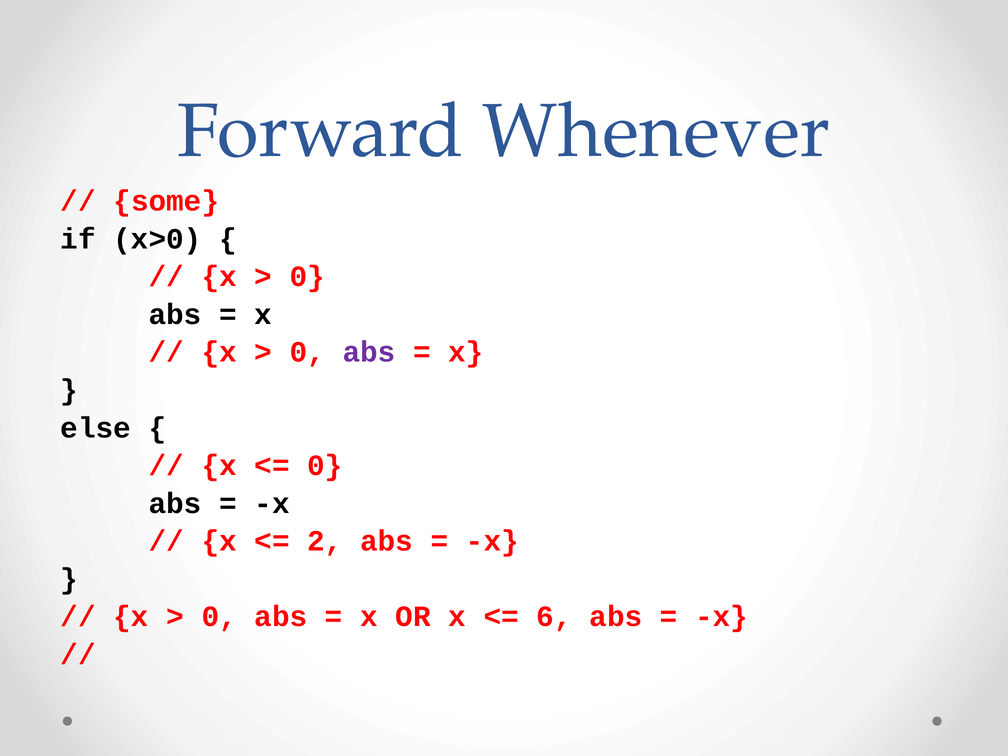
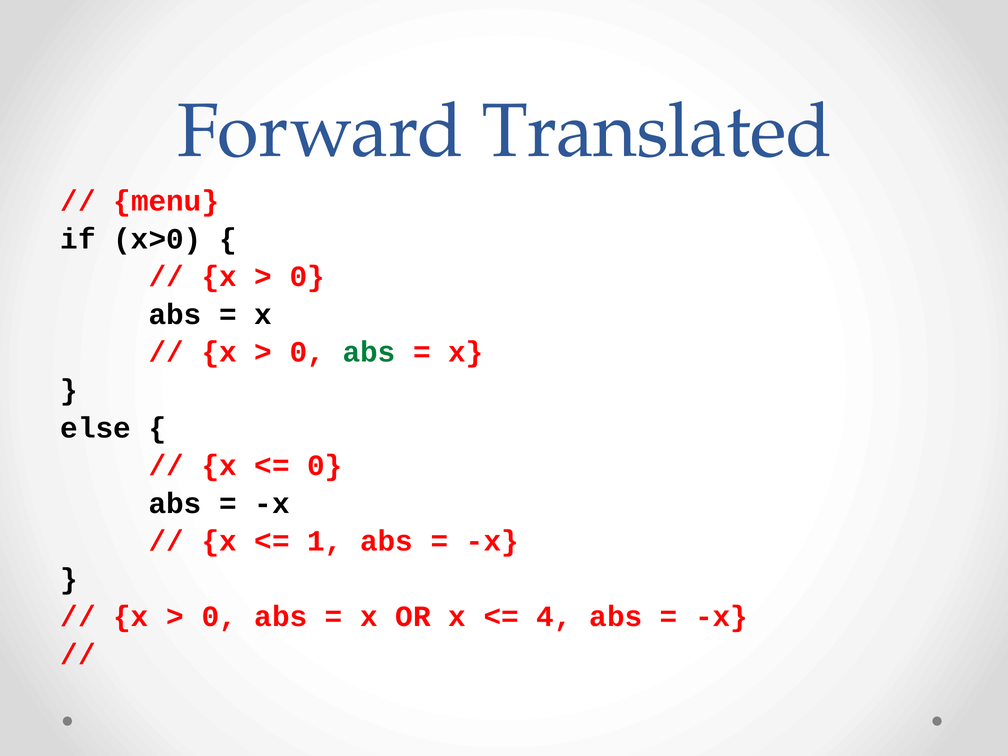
Whenever: Whenever -> Translated
some: some -> menu
abs at (369, 352) colour: purple -> green
2: 2 -> 1
6: 6 -> 4
